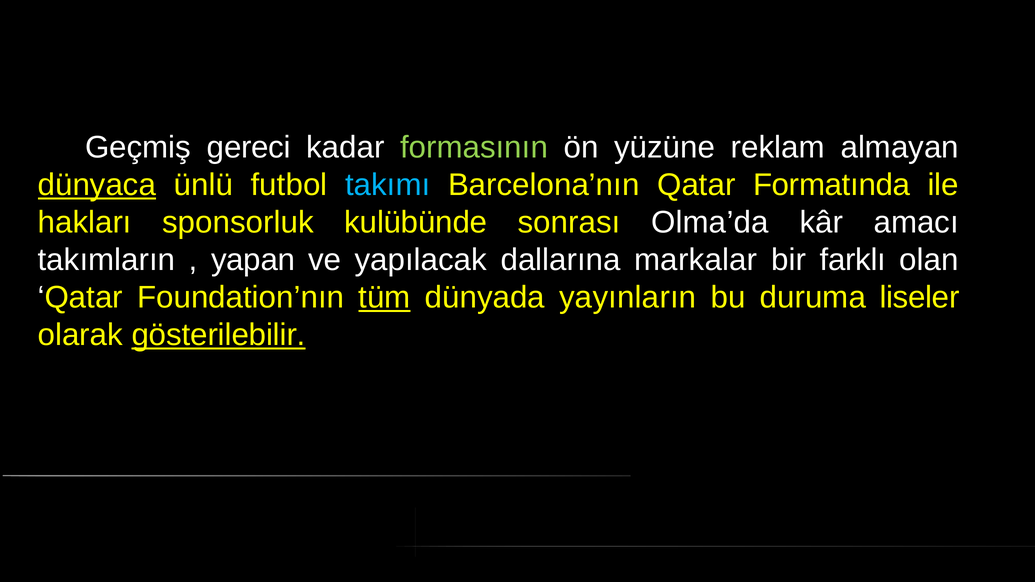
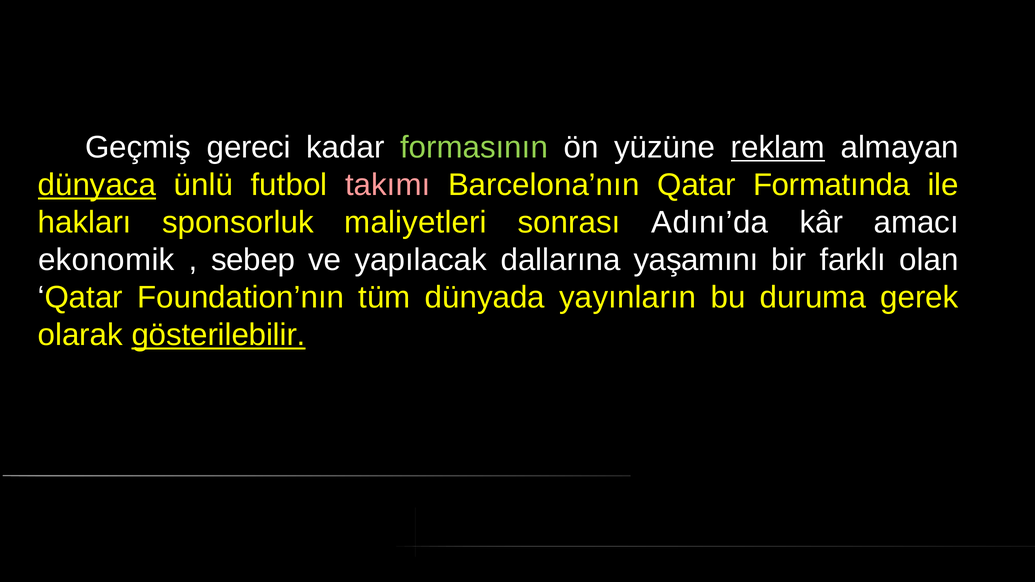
reklam underline: none -> present
takımı colour: light blue -> pink
kulübünde: kulübünde -> maliyetleri
Olma’da: Olma’da -> Adını’da
takımların: takımların -> ekonomik
yapan: yapan -> sebep
markalar: markalar -> yaşamını
tüm underline: present -> none
liseler: liseler -> gerek
